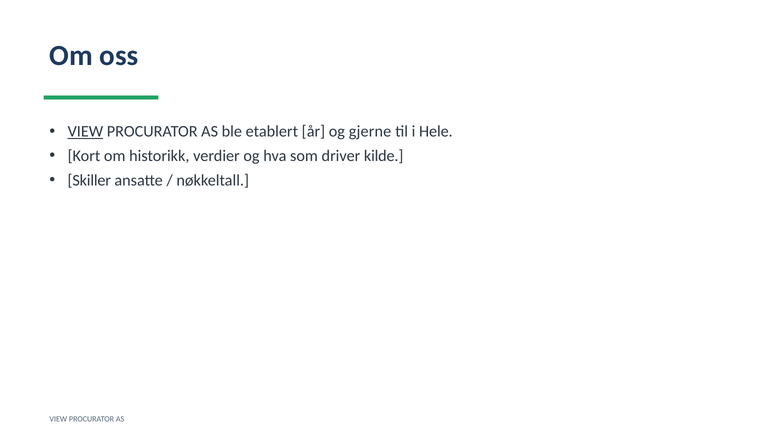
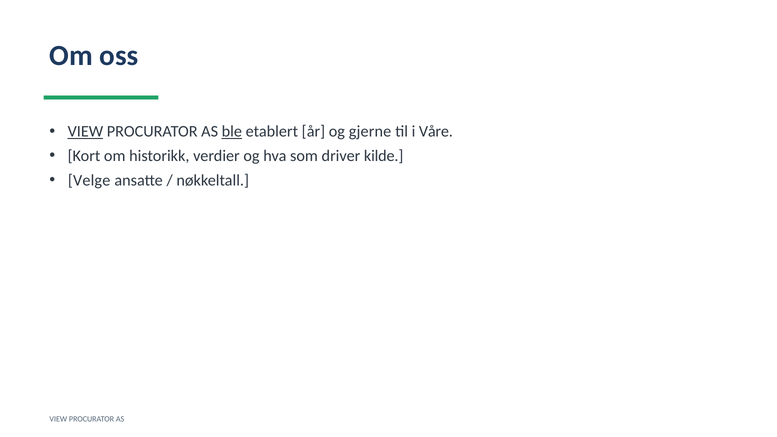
ble underline: none -> present
Hele: Hele -> Våre
Skiller: Skiller -> Velge
